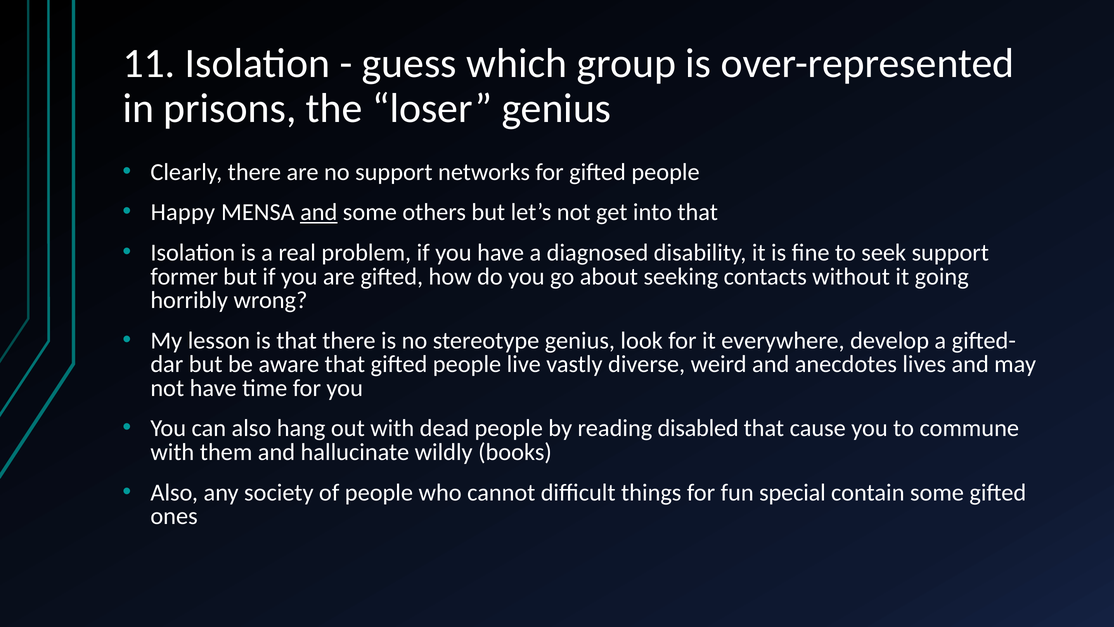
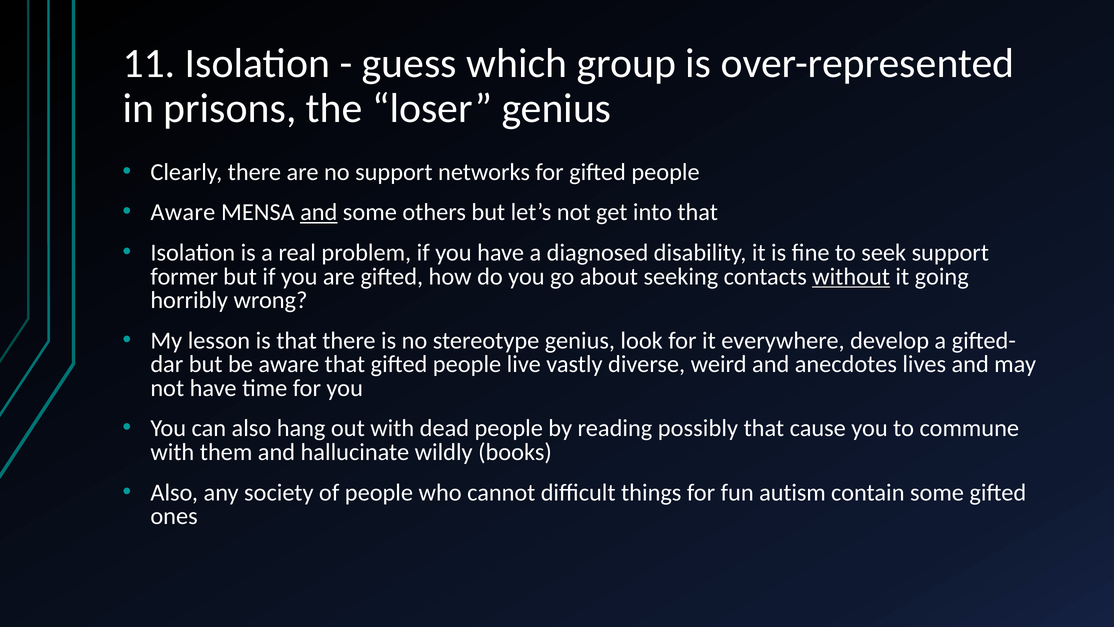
Happy at (183, 212): Happy -> Aware
without underline: none -> present
disabled: disabled -> possibly
special: special -> autism
